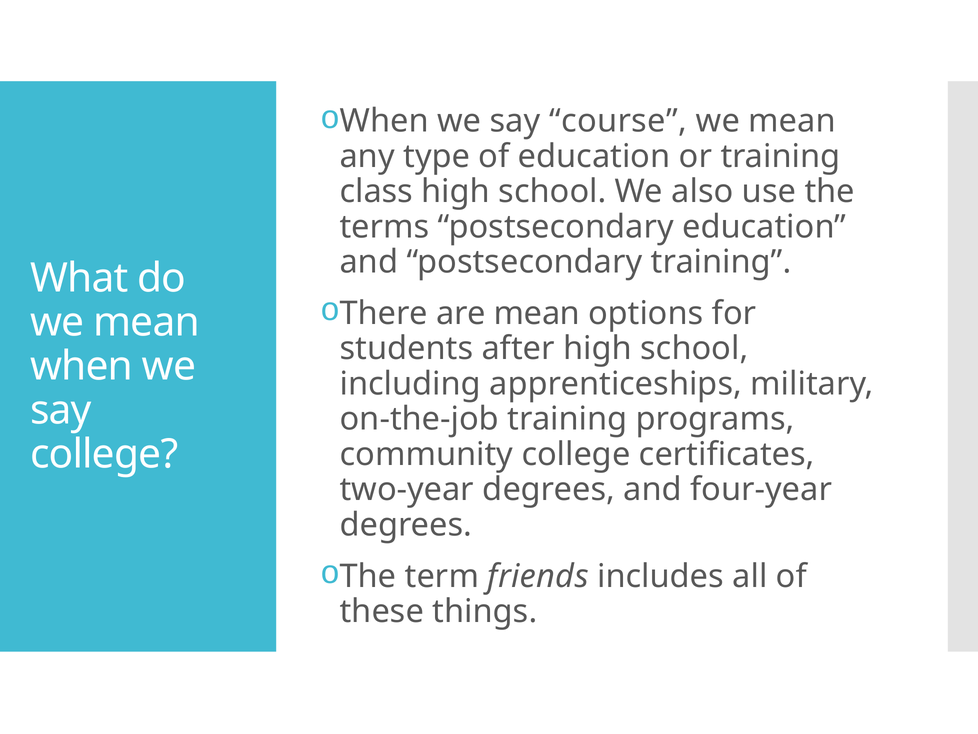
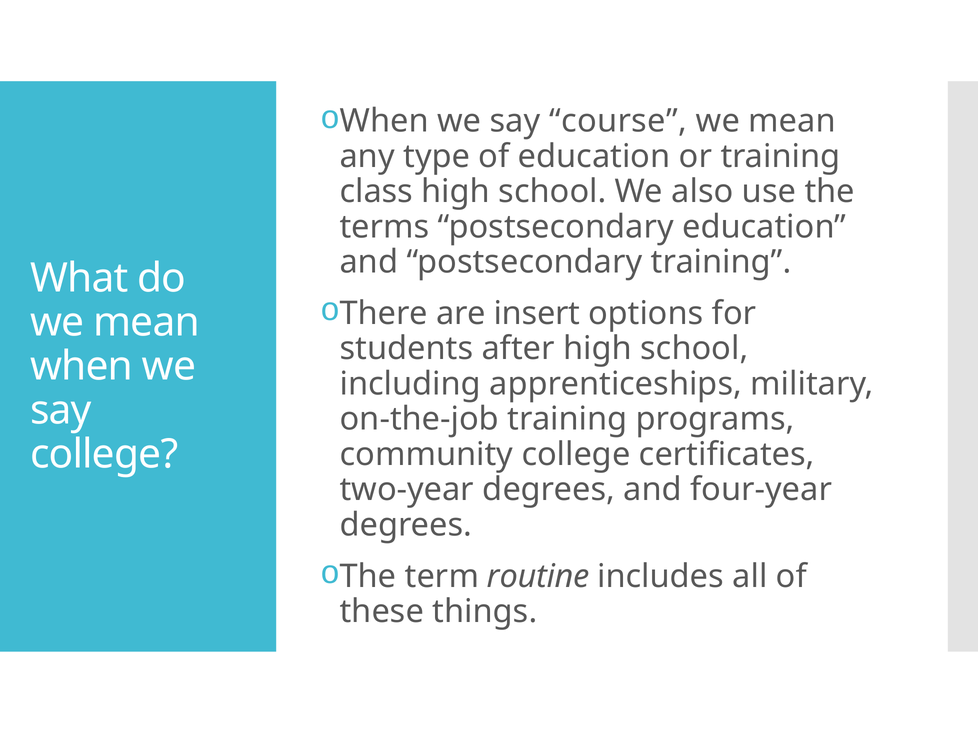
are mean: mean -> insert
friends: friends -> routine
